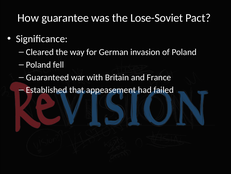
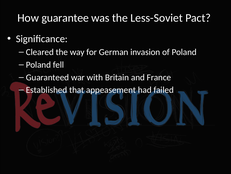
Lose-Soviet: Lose-Soviet -> Less-Soviet
